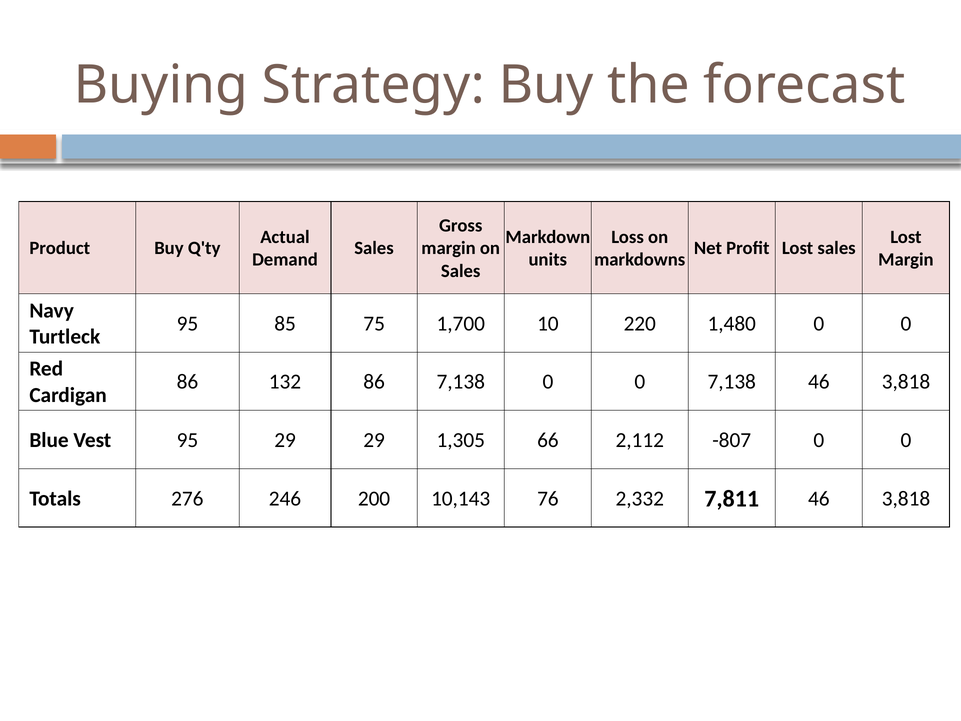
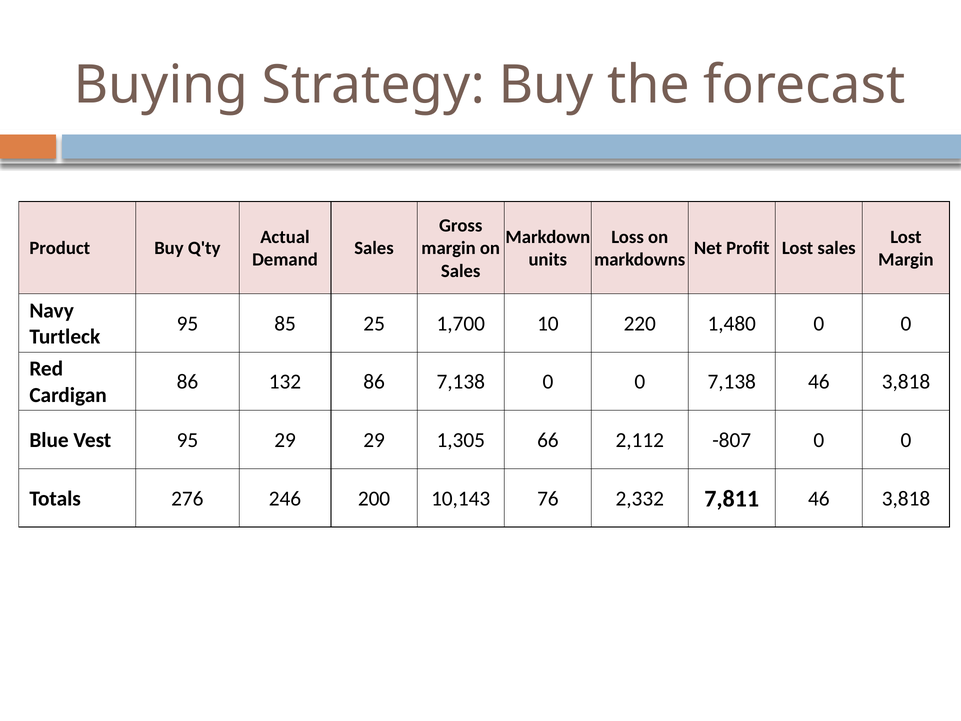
75: 75 -> 25
